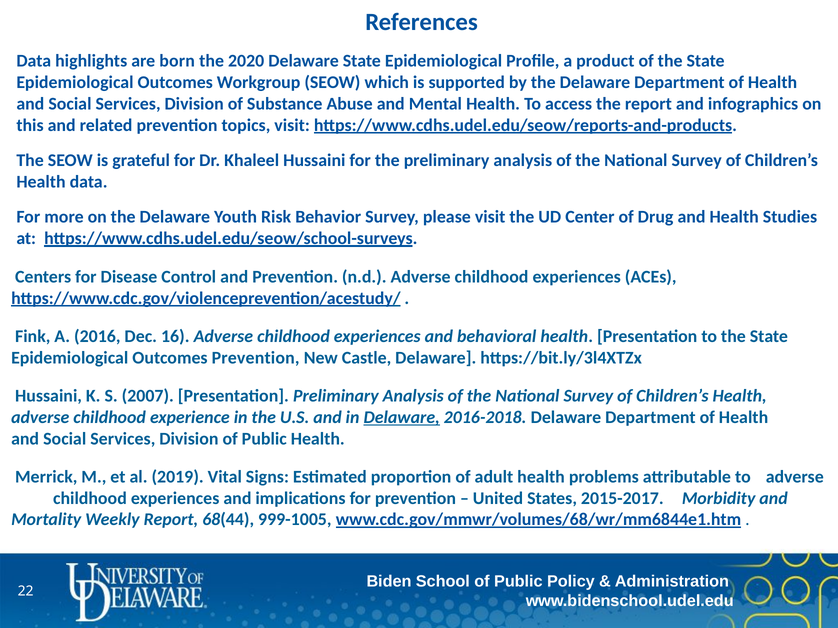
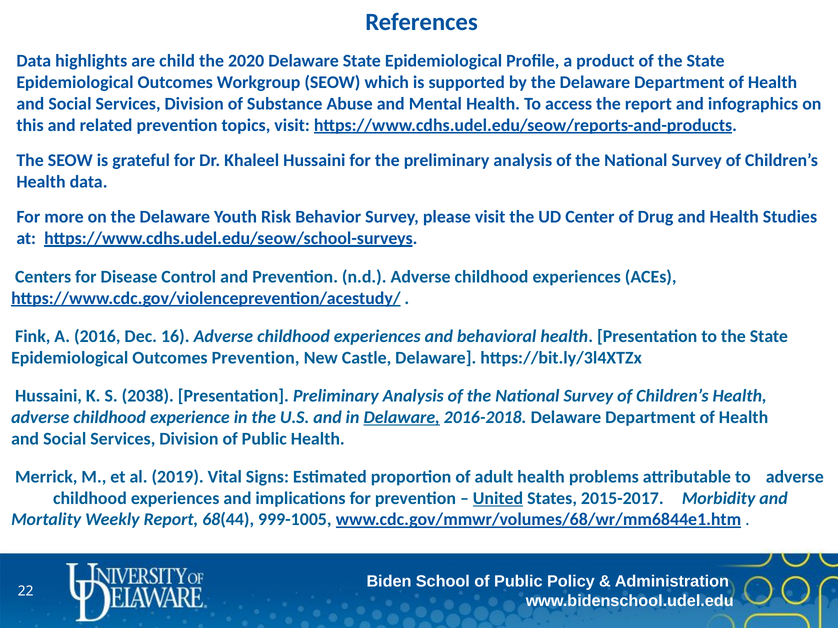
born: born -> child
2007: 2007 -> 2038
United underline: none -> present
